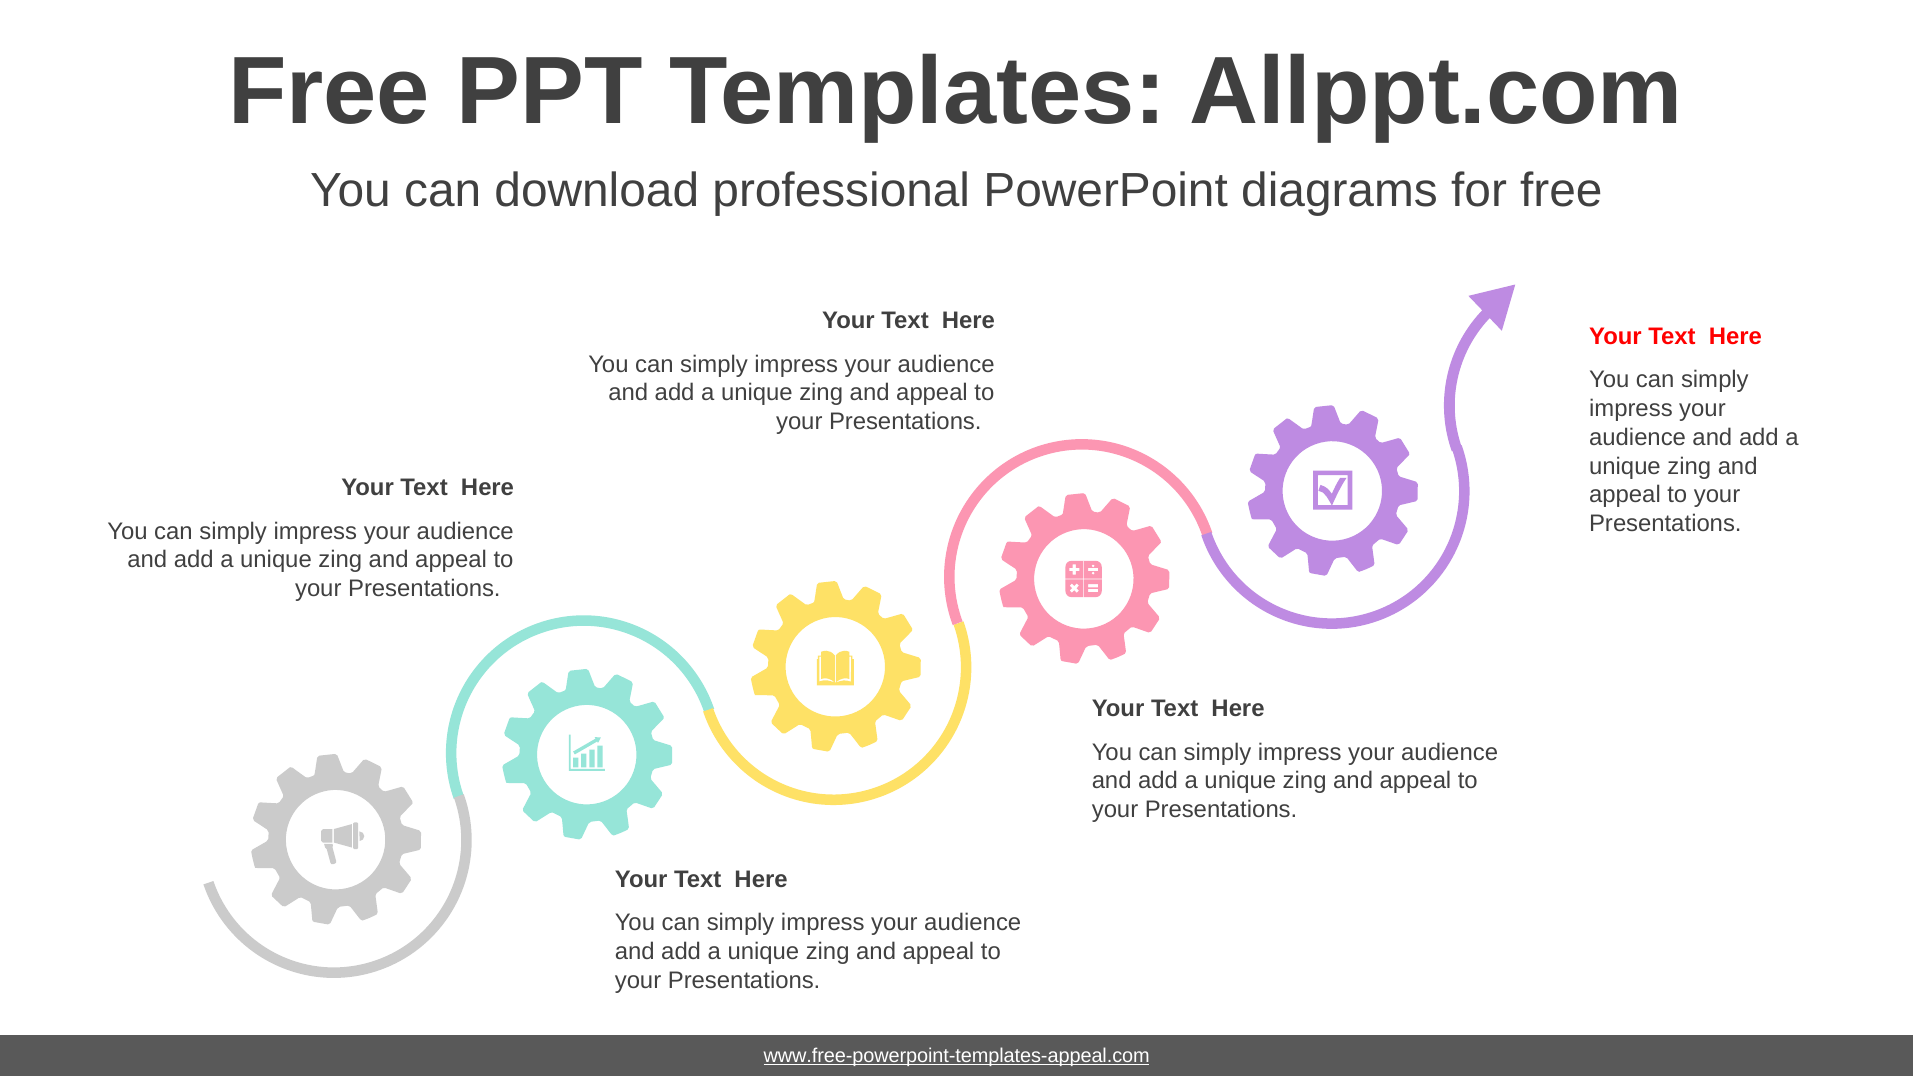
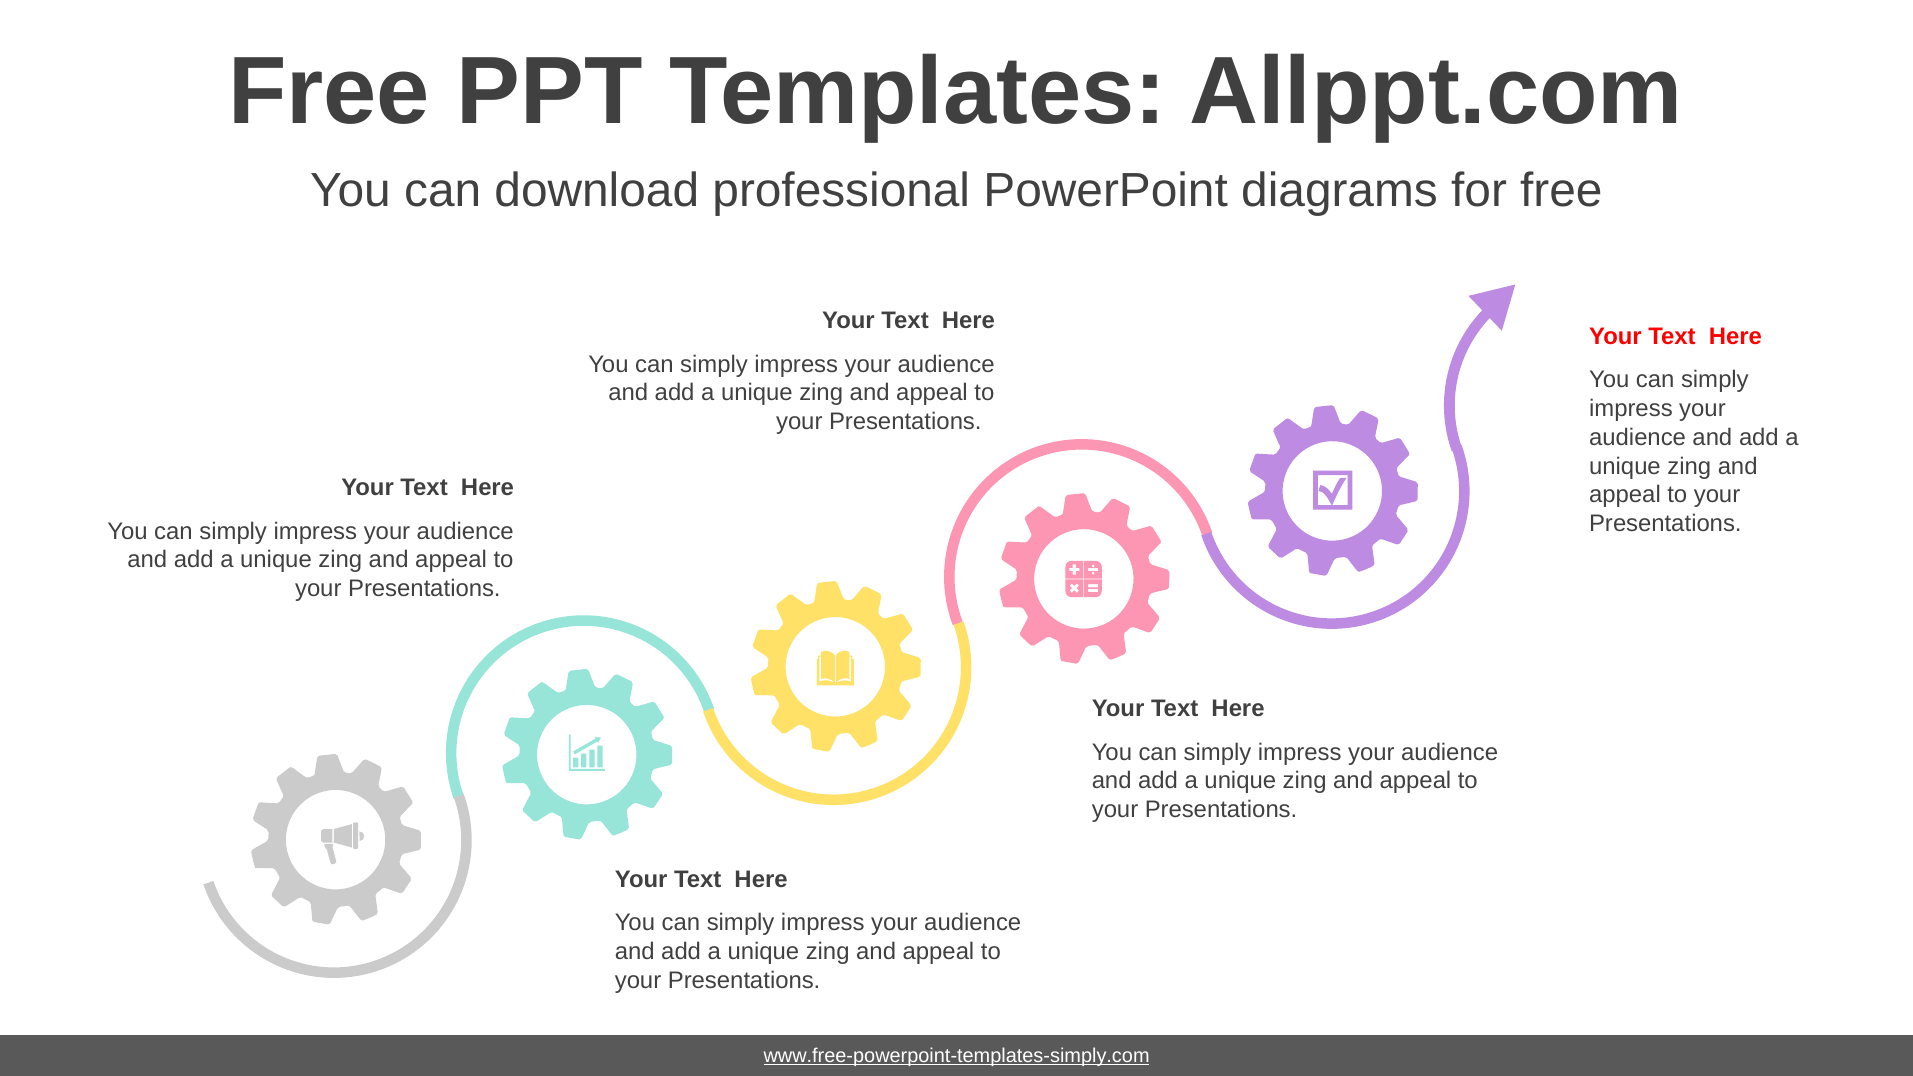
www.free-powerpoint-templates-appeal.com: www.free-powerpoint-templates-appeal.com -> www.free-powerpoint-templates-simply.com
